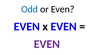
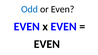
EVEN at (47, 44) colour: purple -> black
